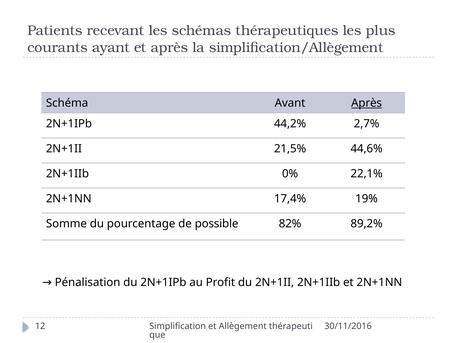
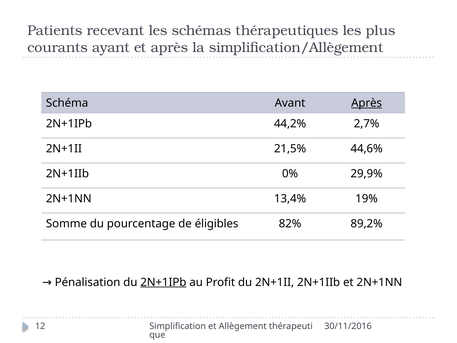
22,1%: 22,1% -> 29,9%
17,4%: 17,4% -> 13,4%
possible: possible -> éligibles
2N+1IPb at (163, 282) underline: none -> present
